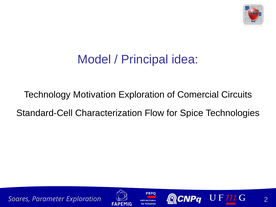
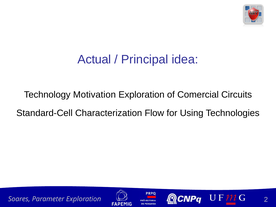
Model: Model -> Actual
Spice: Spice -> Using
